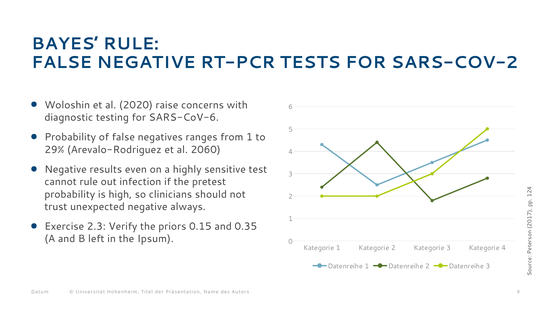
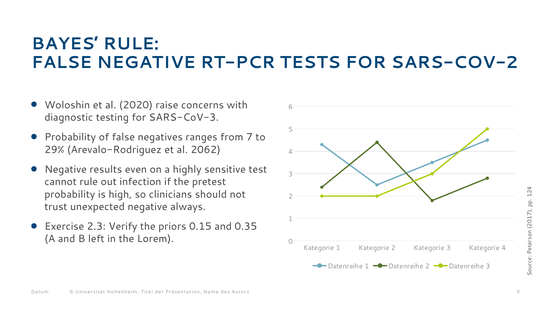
SARS-CoV-6: SARS-CoV-6 -> SARS-CoV-3
from 1: 1 -> 7
2060: 2060 -> 2062
Ipsum: Ipsum -> Lorem
